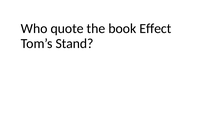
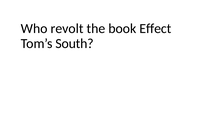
quote: quote -> revolt
Stand: Stand -> South
